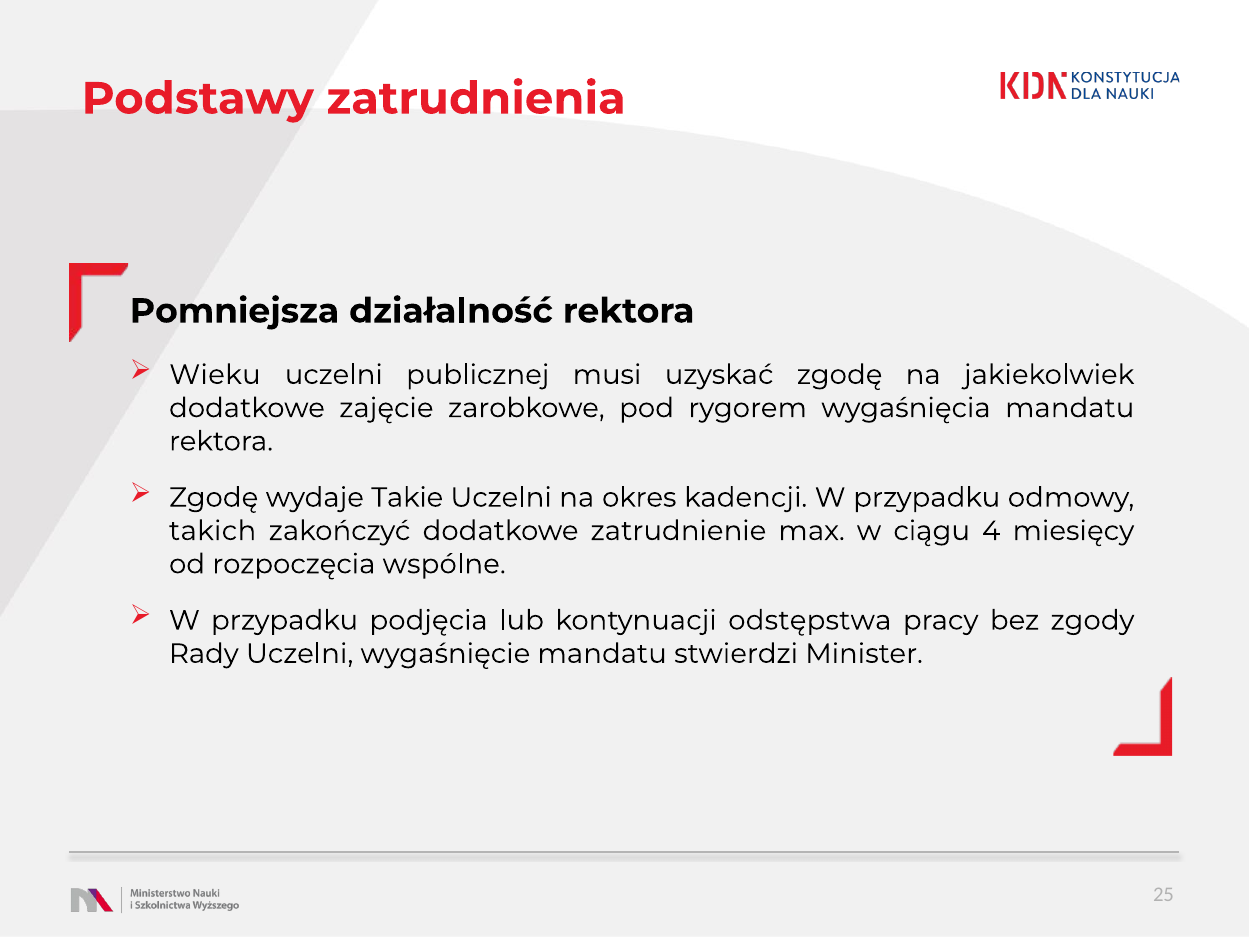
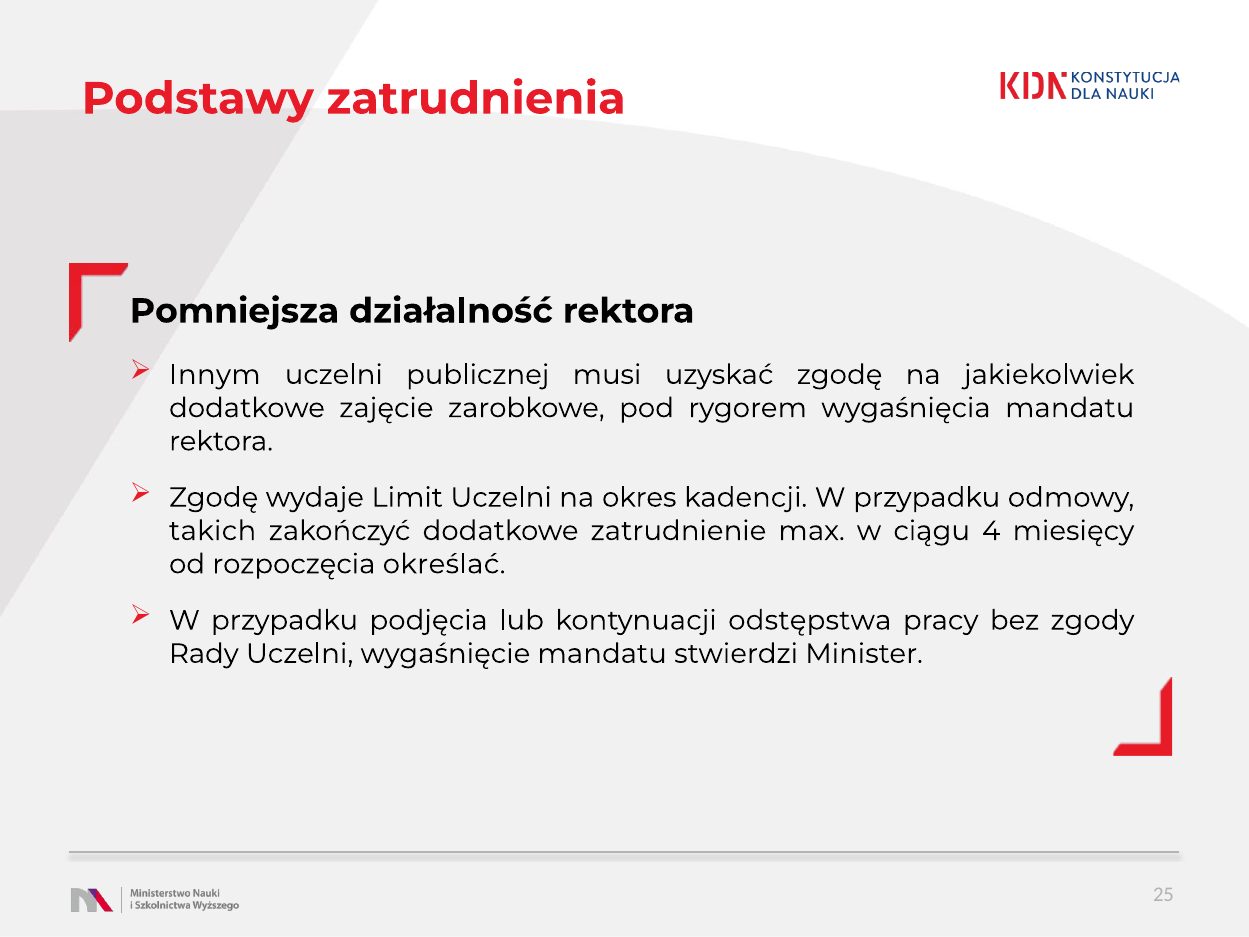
Wieku: Wieku -> Innym
Takie: Takie -> Limit
wspólne: wspólne -> określać
